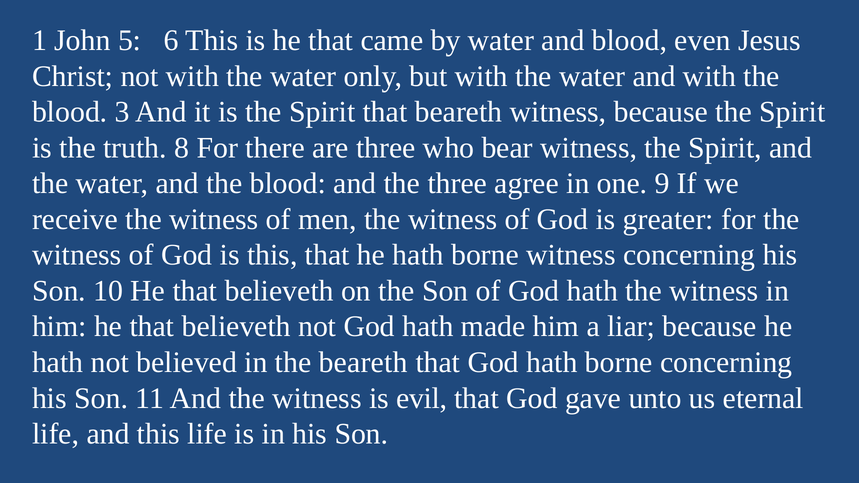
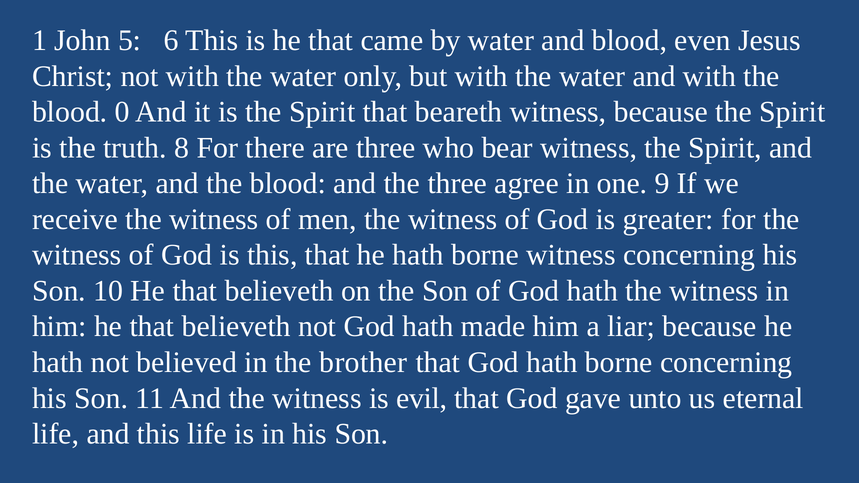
3: 3 -> 0
the beareth: beareth -> brother
